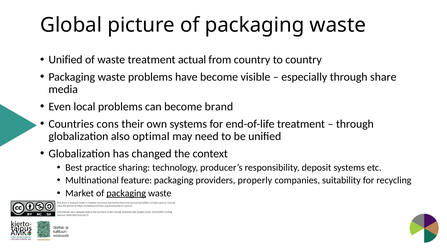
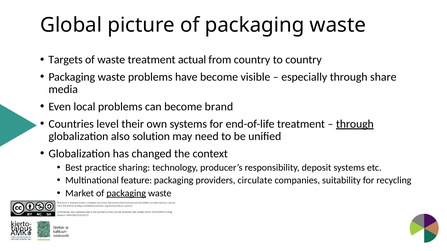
Unified at (66, 60): Unified -> Targets
cons: cons -> level
through at (355, 124) underline: none -> present
optimal: optimal -> solution
properly: properly -> circulate
